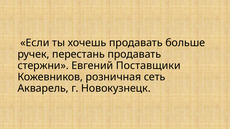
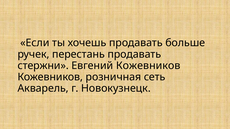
Евгений Поставщики: Поставщики -> Кожевников
